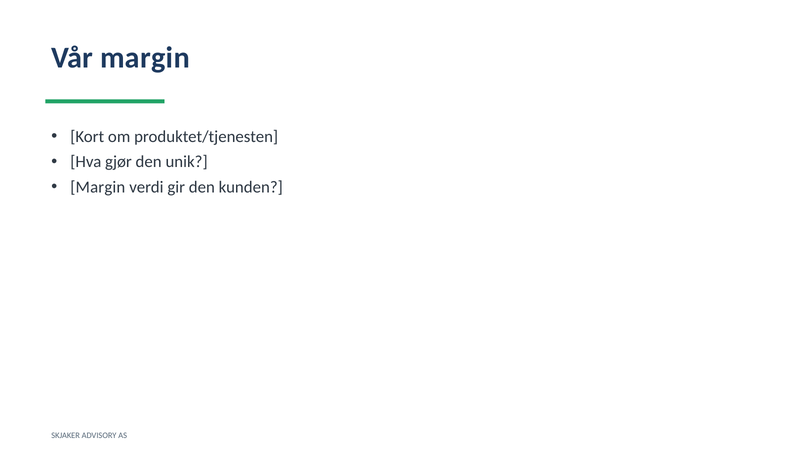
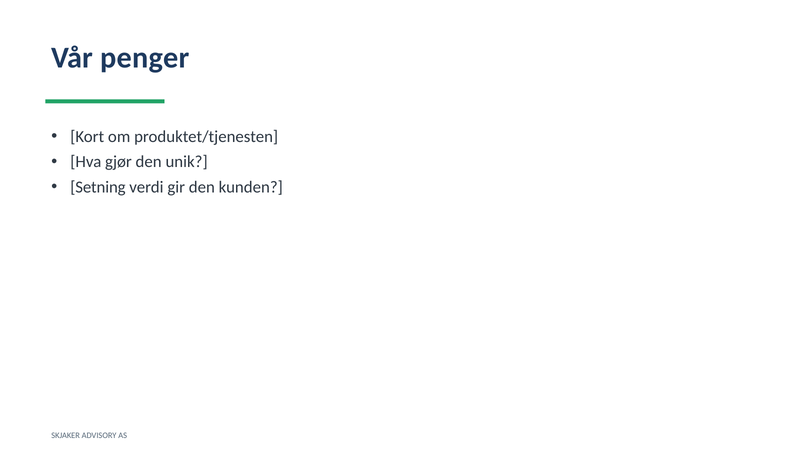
Vår margin: margin -> penger
Margin at (98, 187): Margin -> Setning
